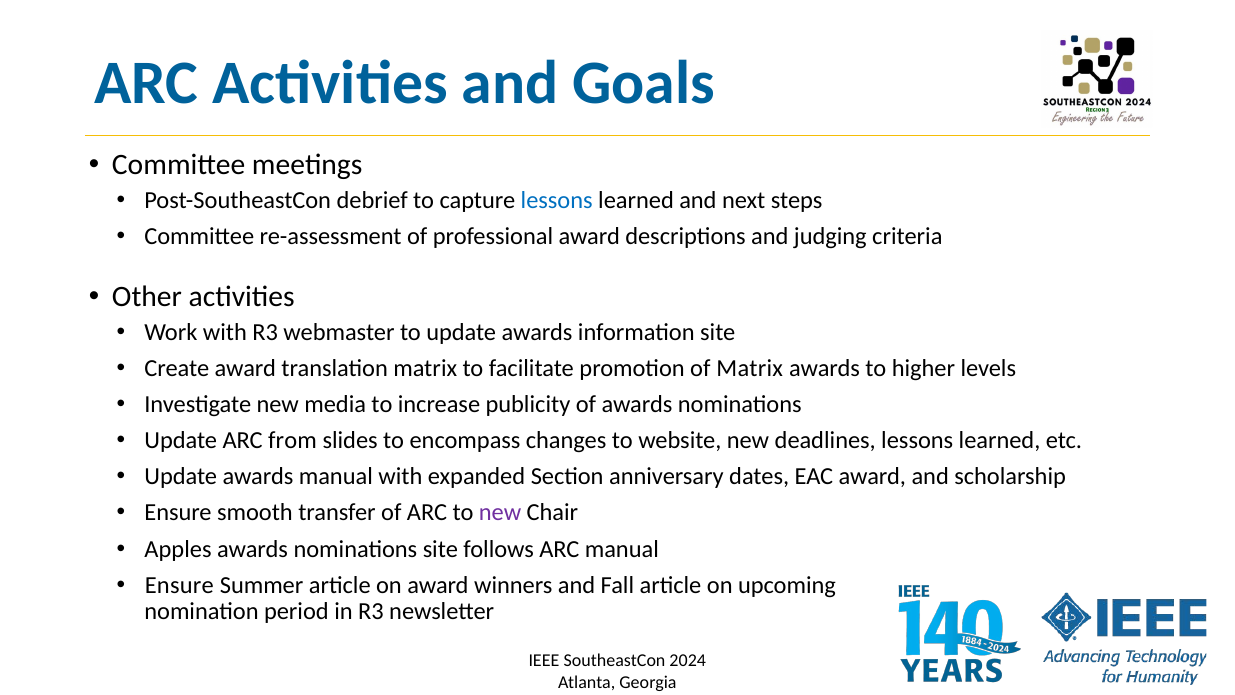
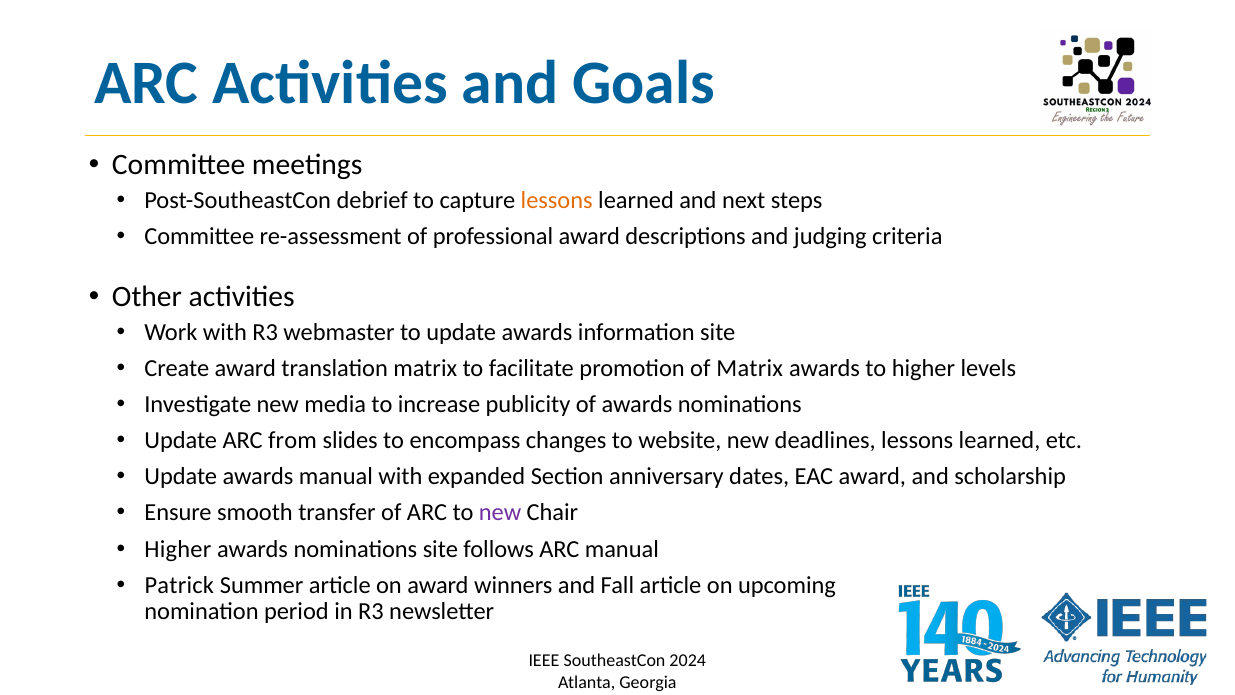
lessons at (557, 201) colour: blue -> orange
Apples at (178, 549): Apples -> Higher
Ensure at (179, 585): Ensure -> Patrick
